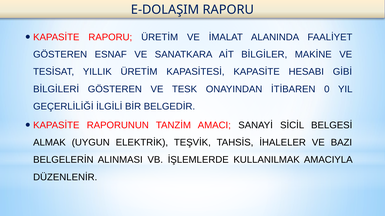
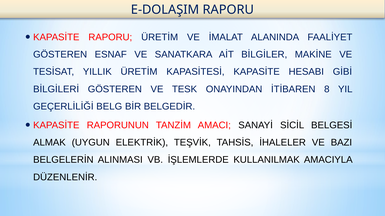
0: 0 -> 8
İLGİLİ: İLGİLİ -> BELG
